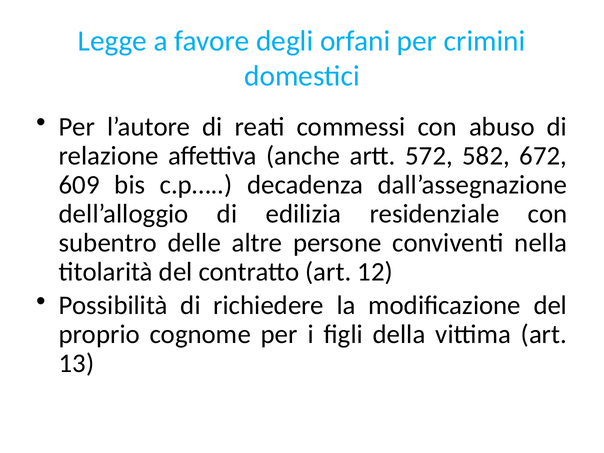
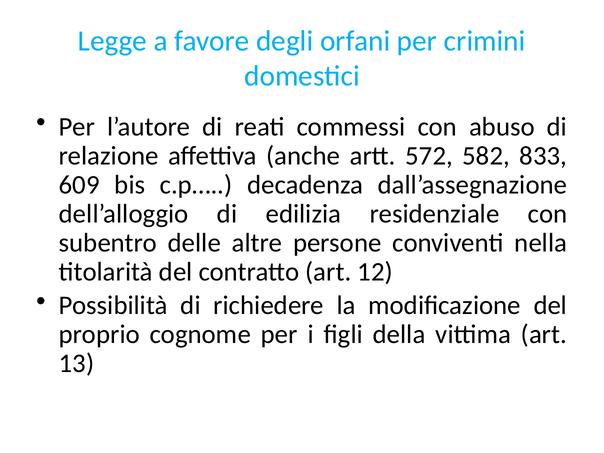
672: 672 -> 833
